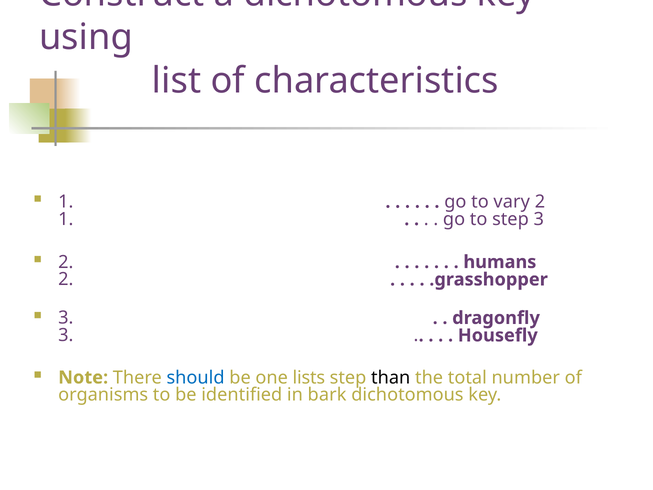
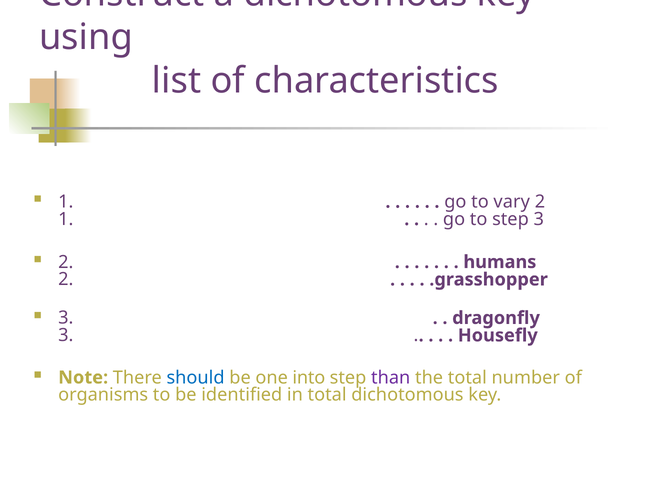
lists: lists -> into
than colour: black -> purple
in bark: bark -> total
